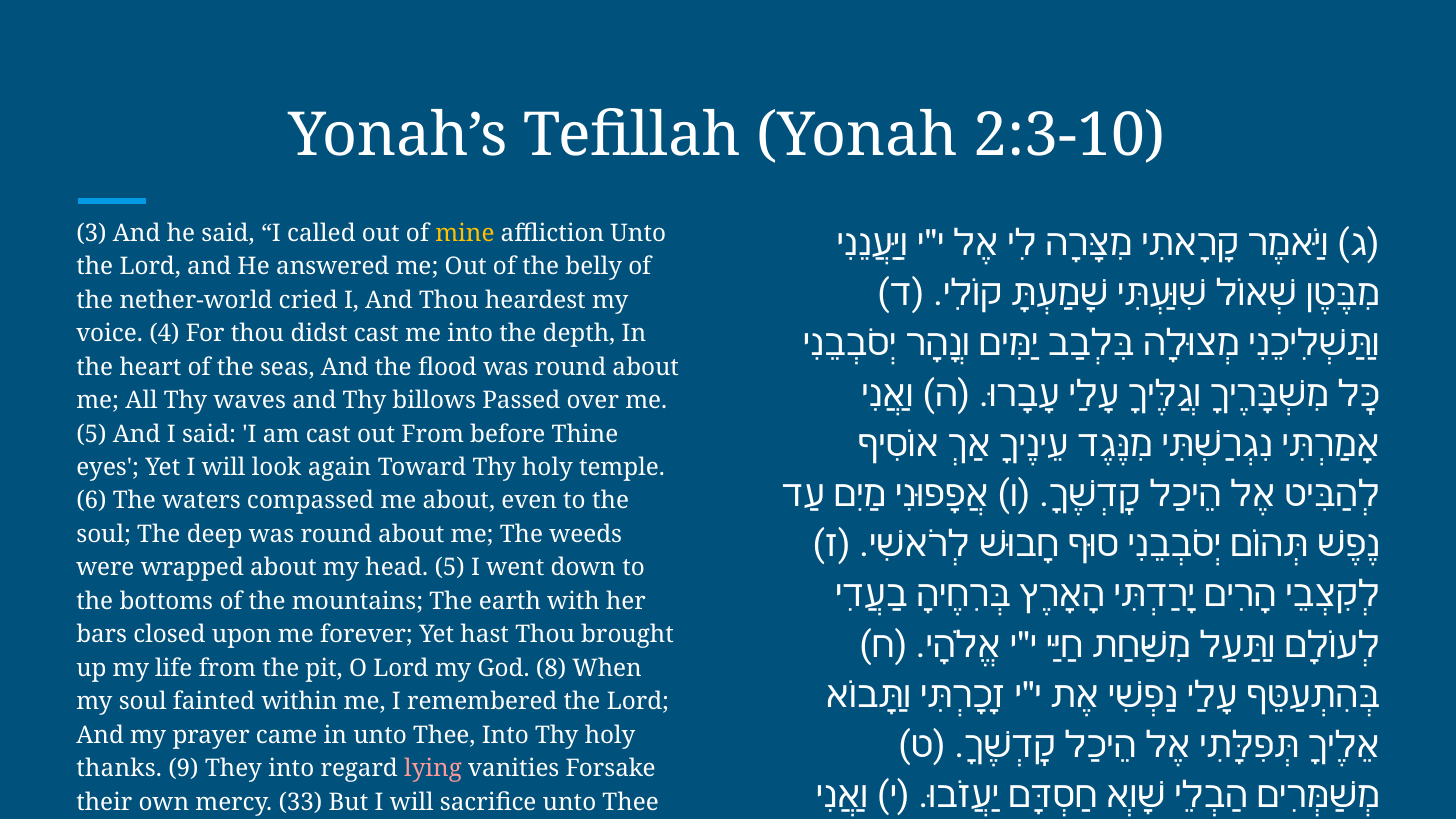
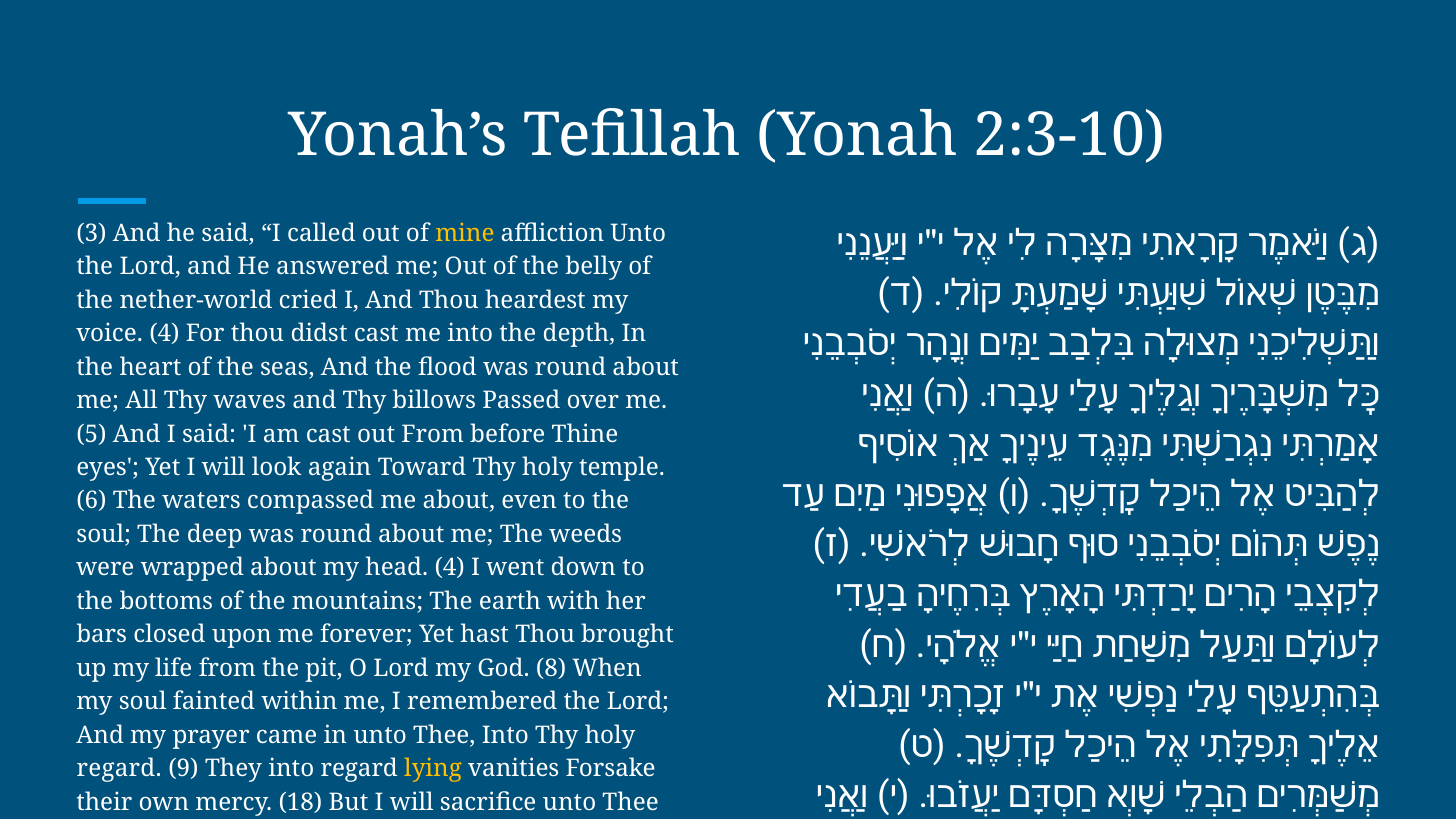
head 5: 5 -> 4
thanks at (119, 769): thanks -> regard
lying colour: pink -> yellow
33: 33 -> 18
